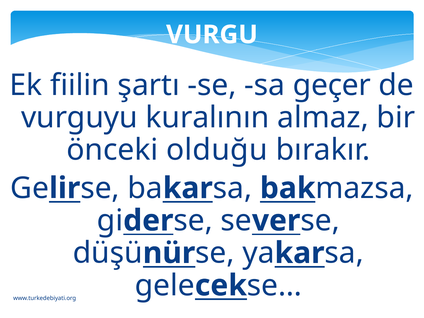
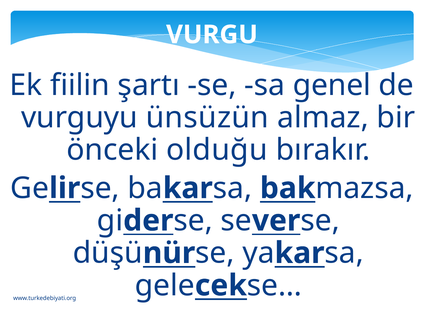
geçer: geçer -> genel
kuralının: kuralının -> ünsüzün
